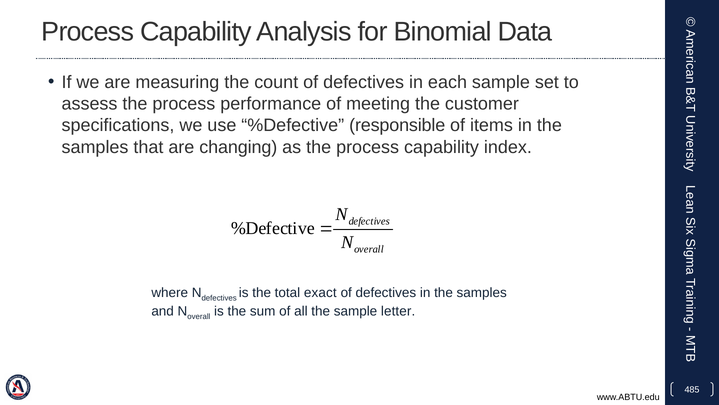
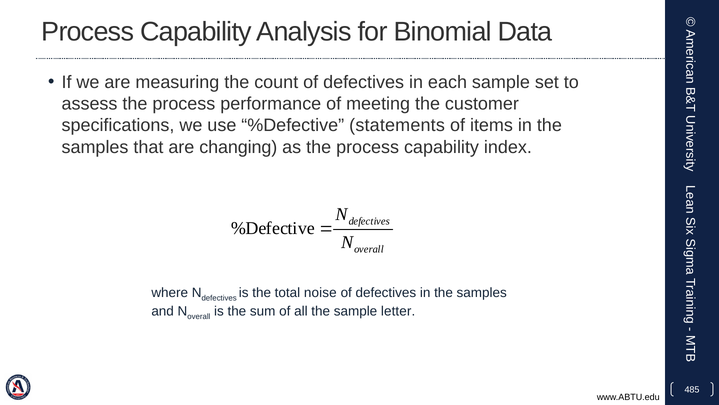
responsible: responsible -> statements
exact: exact -> noise
